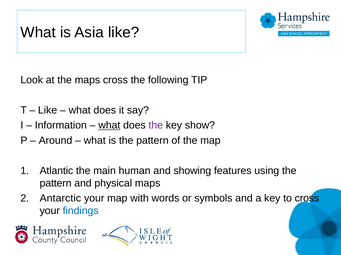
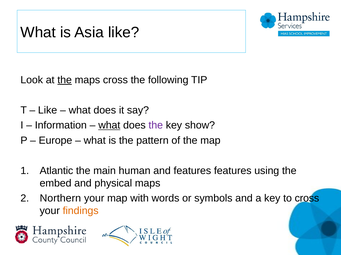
the at (65, 80) underline: none -> present
Around: Around -> Europe
and showing: showing -> features
pattern at (56, 184): pattern -> embed
Antarctic: Antarctic -> Northern
findings colour: blue -> orange
